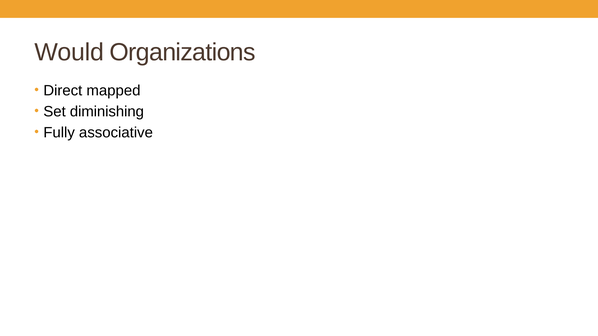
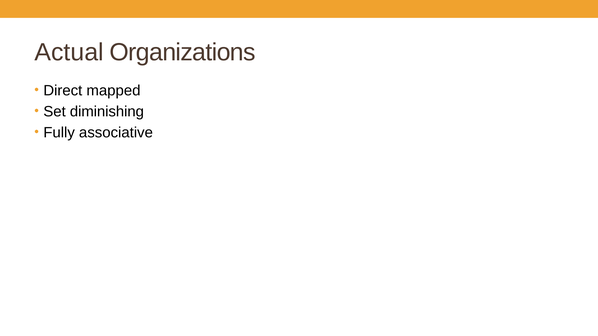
Would: Would -> Actual
